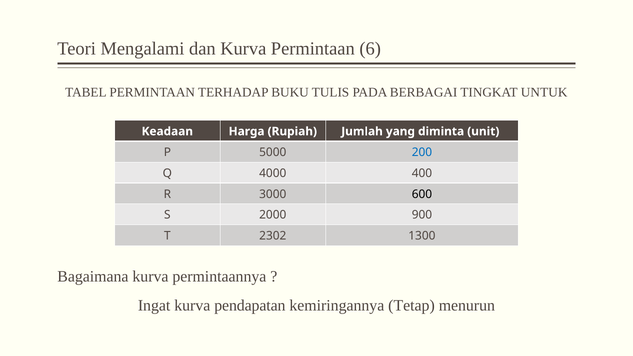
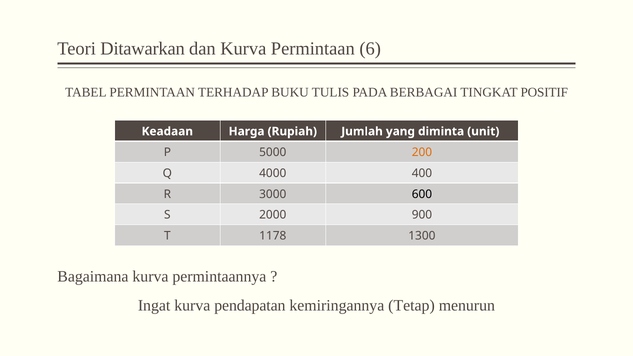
Mengalami: Mengalami -> Ditawarkan
UNTUK: UNTUK -> POSITIF
200 colour: blue -> orange
2302: 2302 -> 1178
